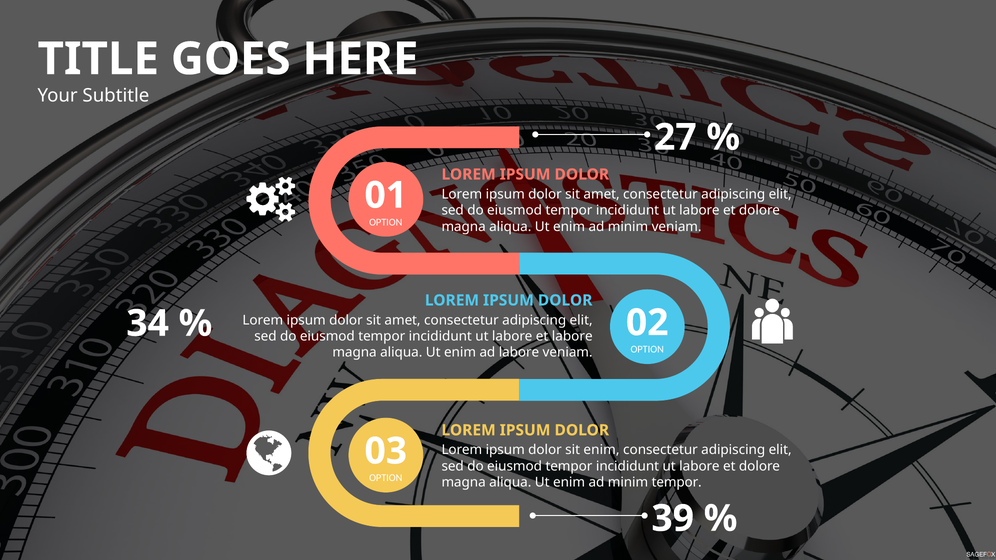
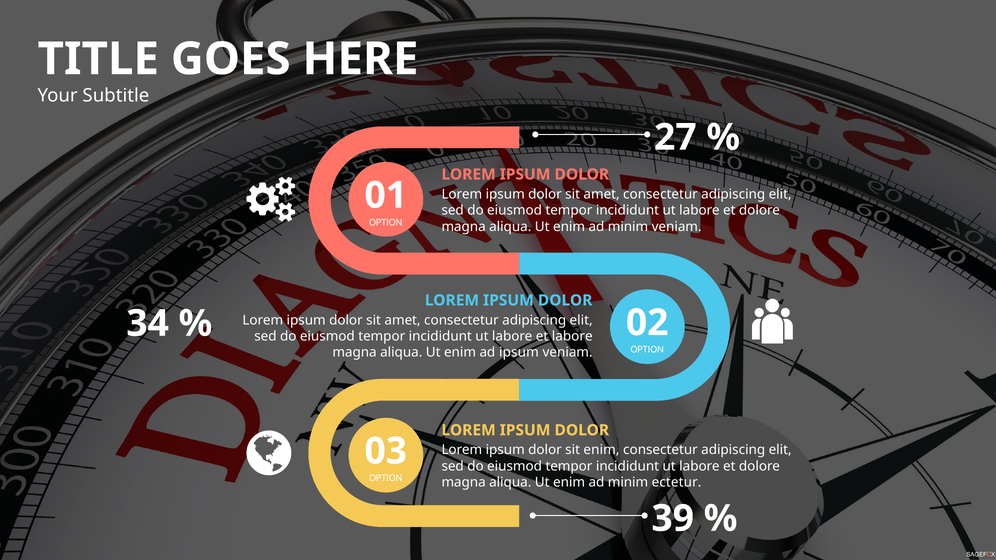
ad labore: labore -> ipsum
minim tempor: tempor -> ectetur
